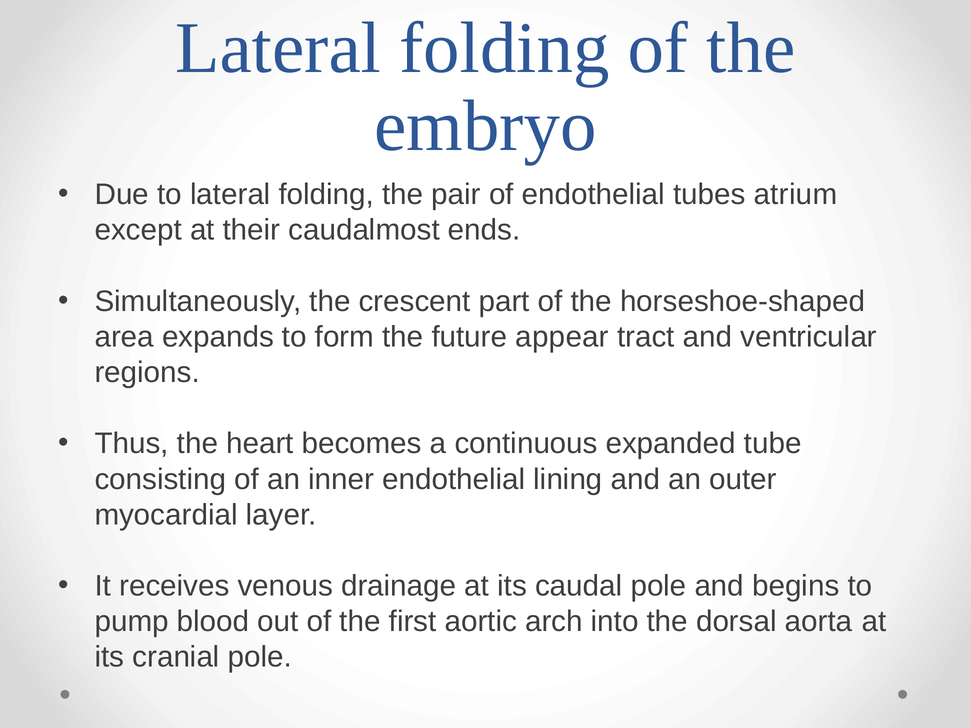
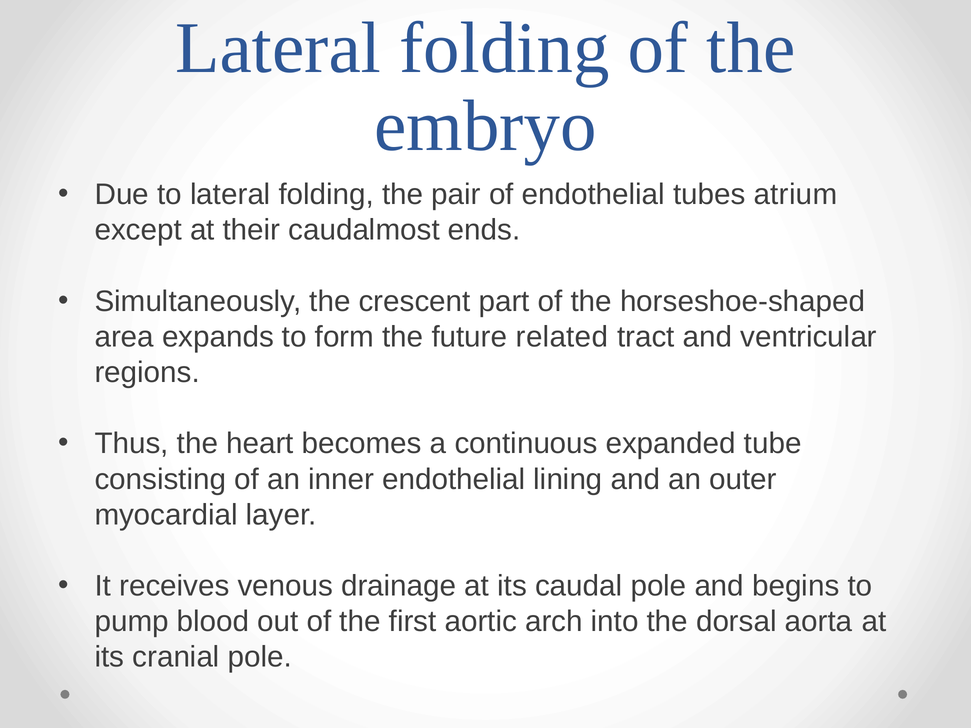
appear: appear -> related
